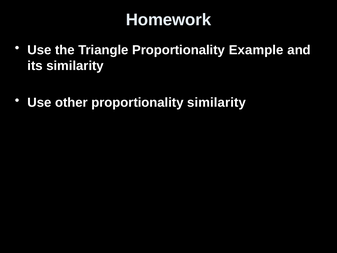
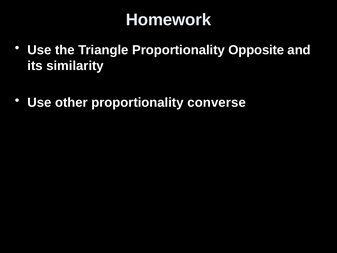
Example: Example -> Opposite
proportionality similarity: similarity -> converse
